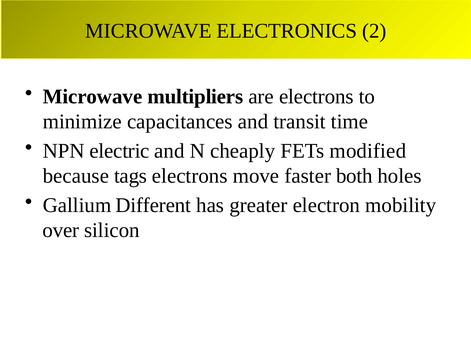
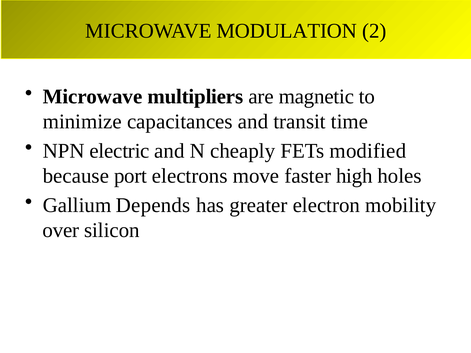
ELECTRONICS: ELECTRONICS -> MODULATION
are electrons: electrons -> magnetic
tags: tags -> port
both: both -> high
Different: Different -> Depends
